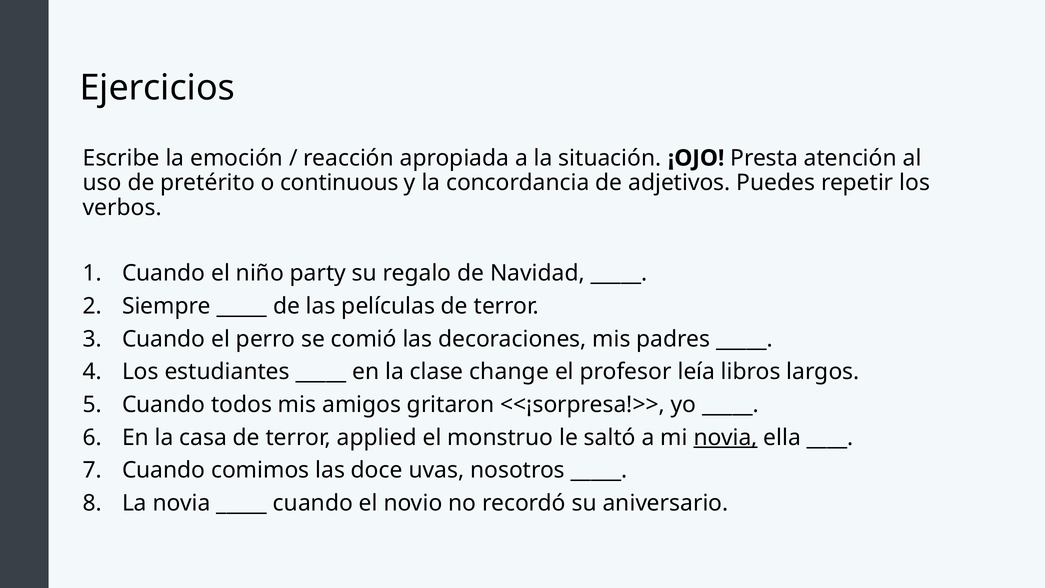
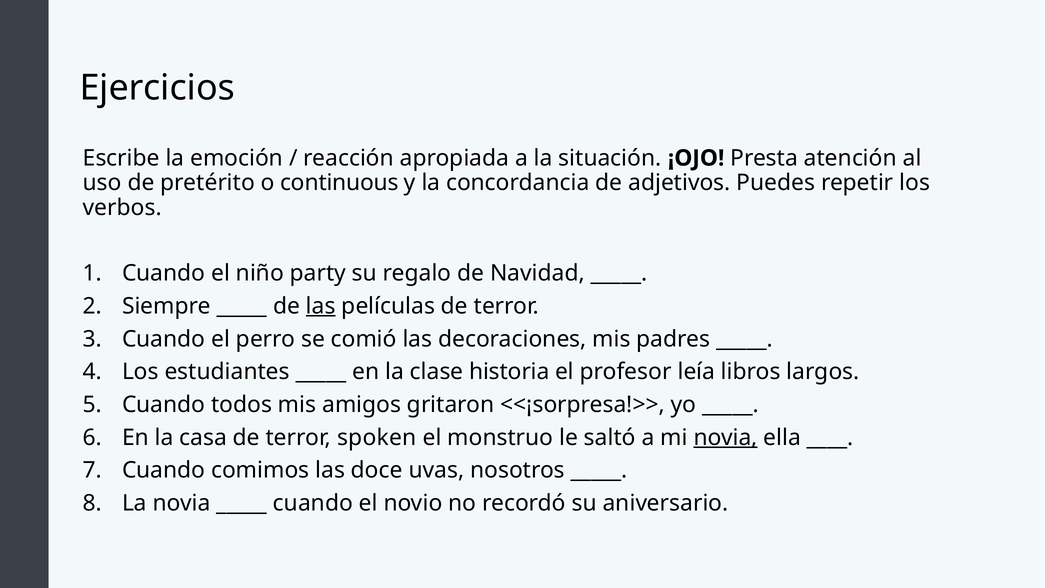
las at (321, 306) underline: none -> present
change: change -> historia
applied: applied -> spoken
